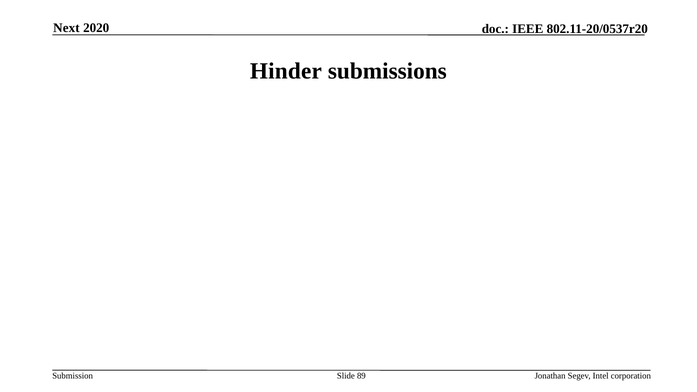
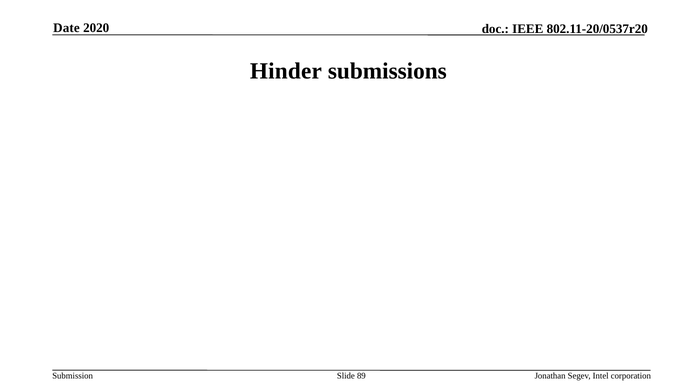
Next: Next -> Date
